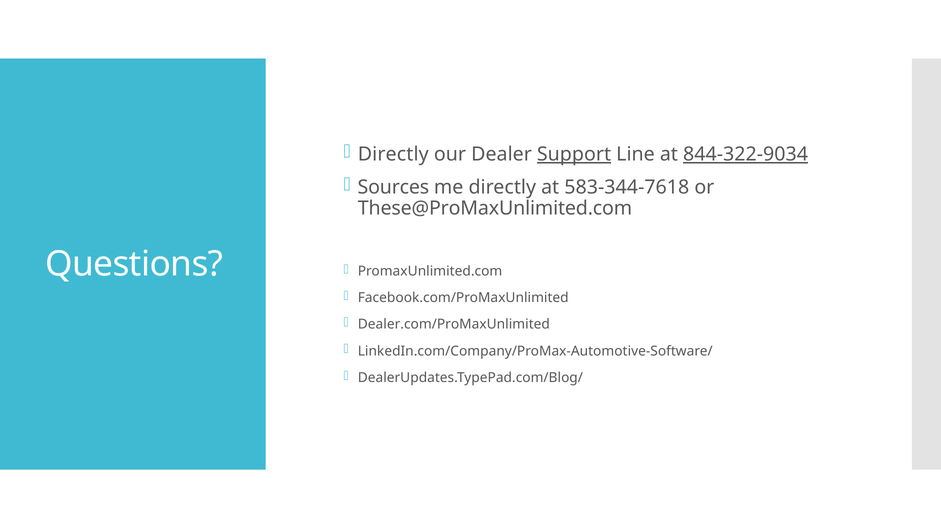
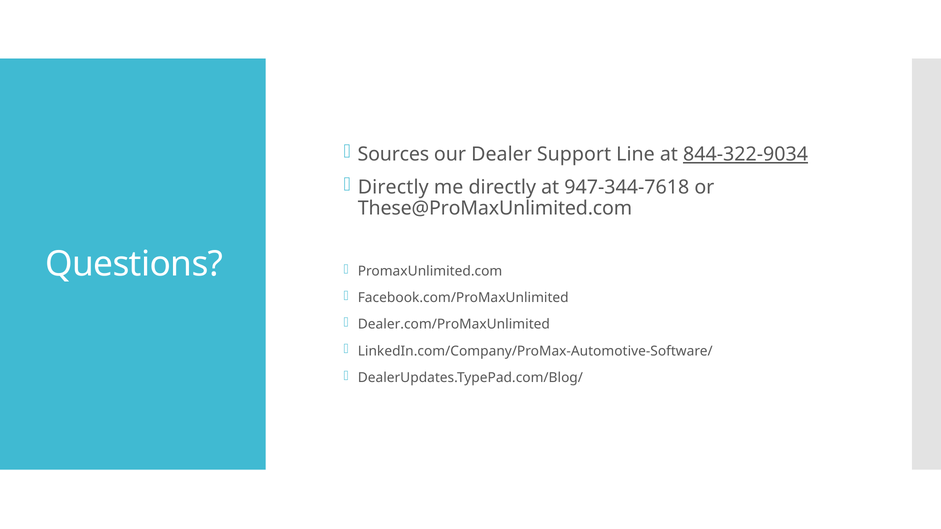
Directly at (393, 154): Directly -> Sources
Support underline: present -> none
Sources at (393, 187): Sources -> Directly
583-344-7618: 583-344-7618 -> 947-344-7618
